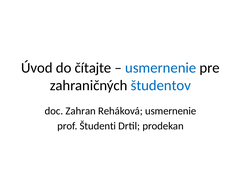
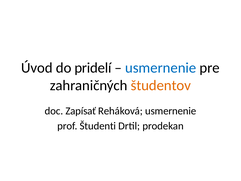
čítajte: čítajte -> pridelí
študentov colour: blue -> orange
Zahran: Zahran -> Zapísať
